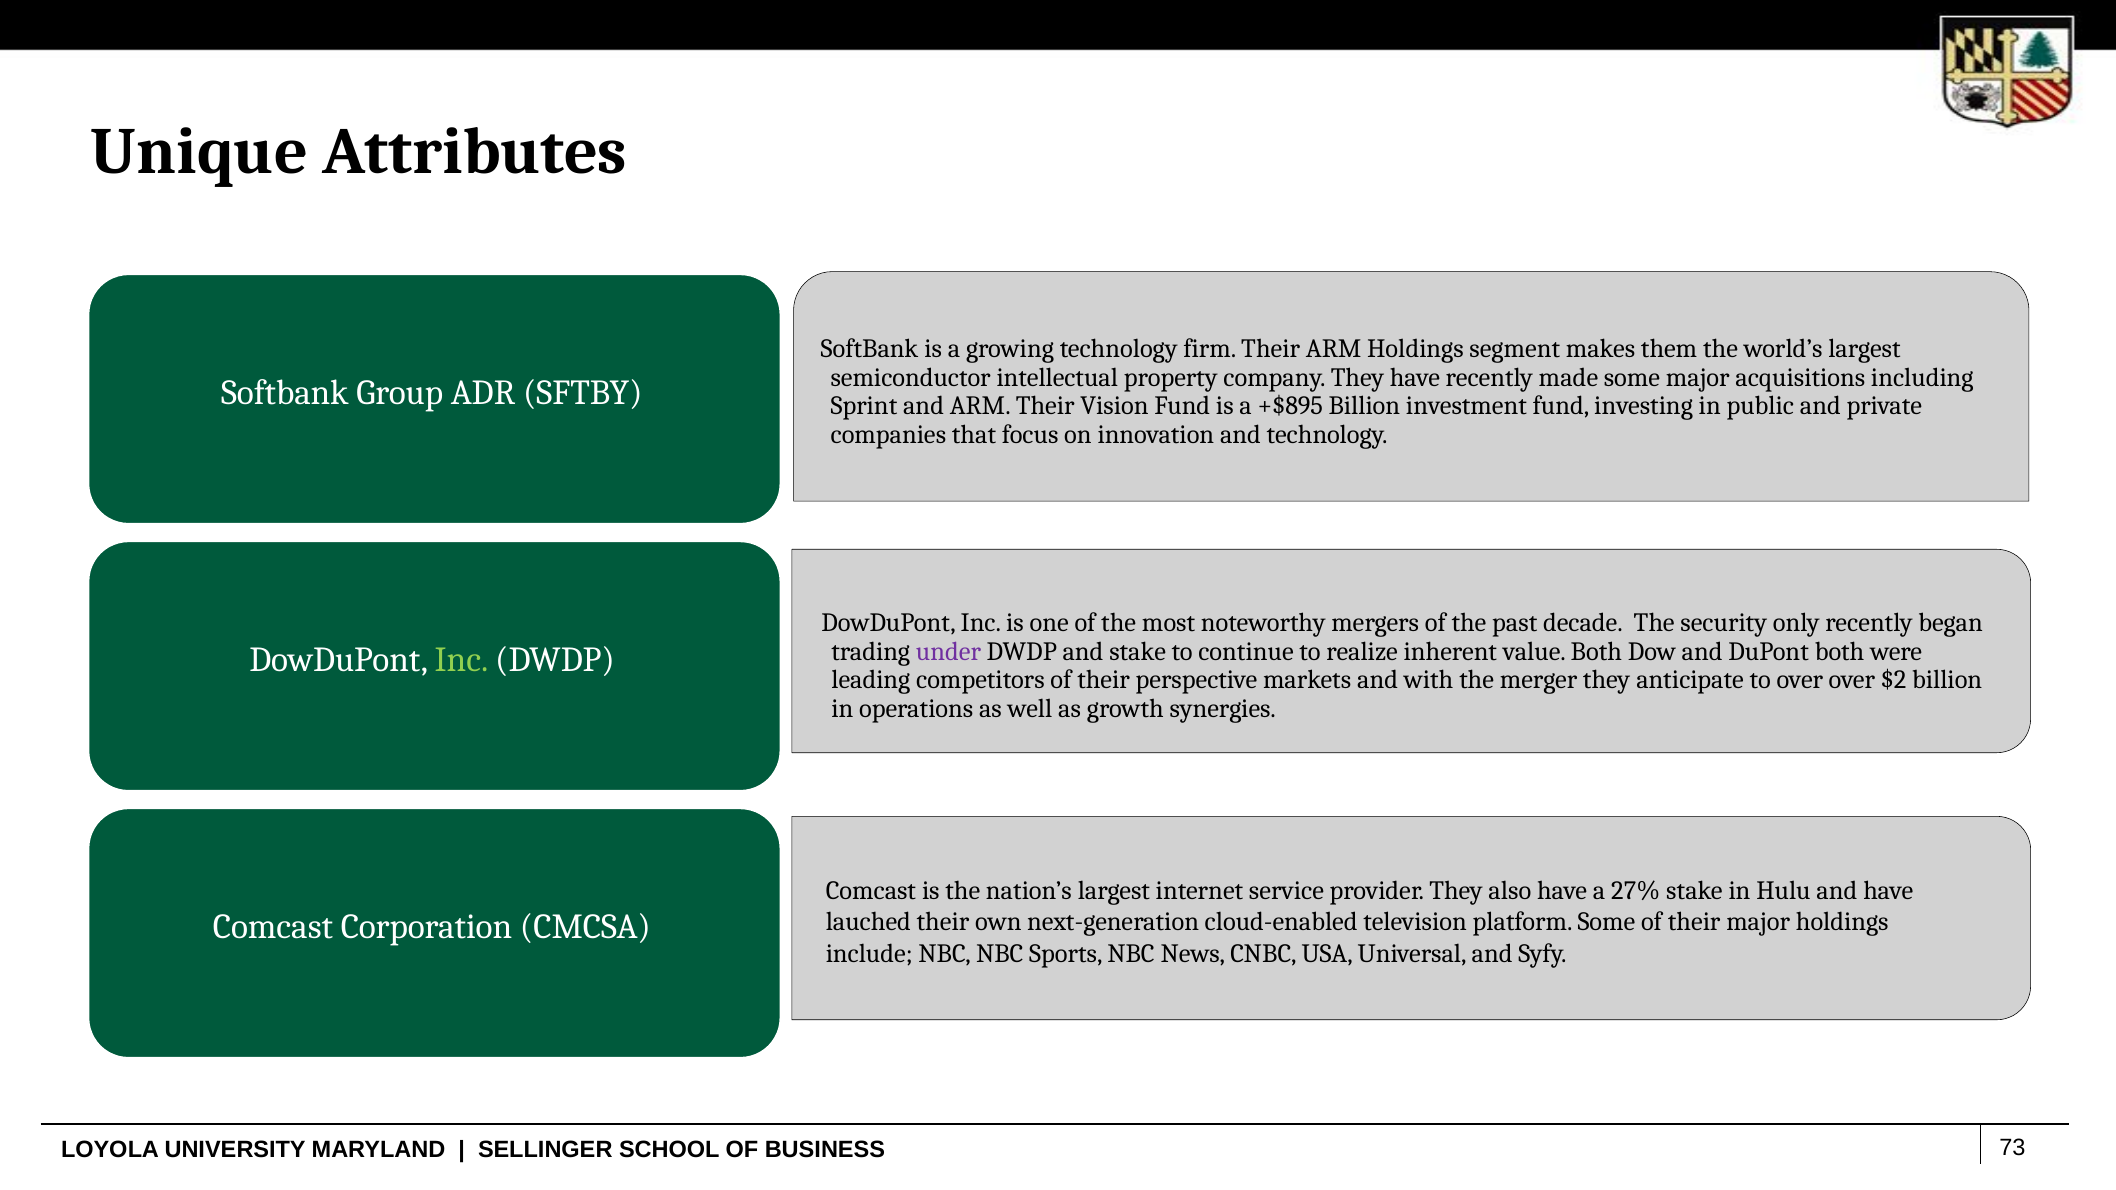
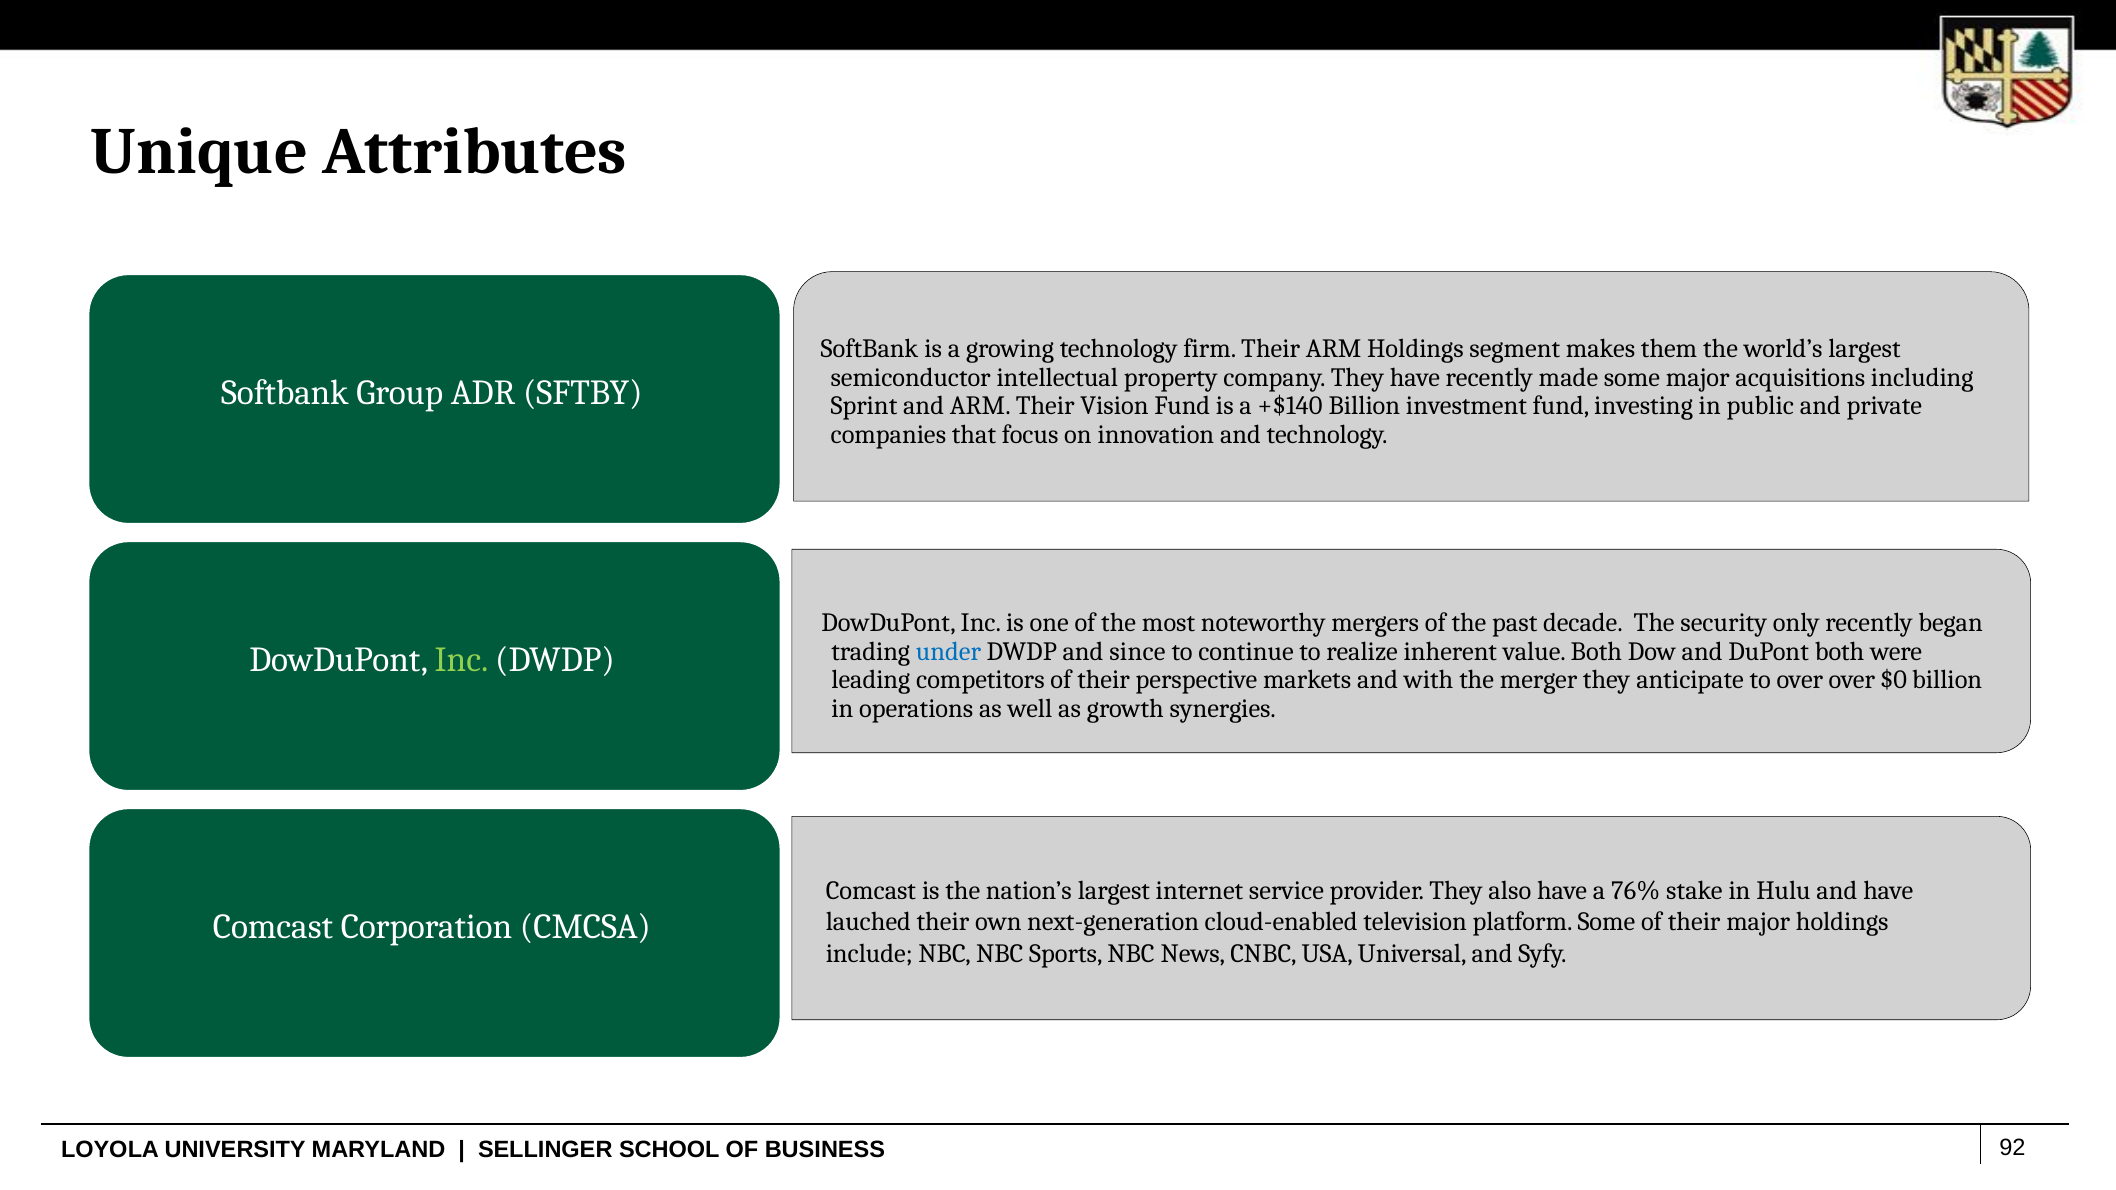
+$895: +$895 -> +$140
under colour: purple -> blue
and stake: stake -> since
$2: $2 -> $0
27%: 27% -> 76%
73: 73 -> 92
